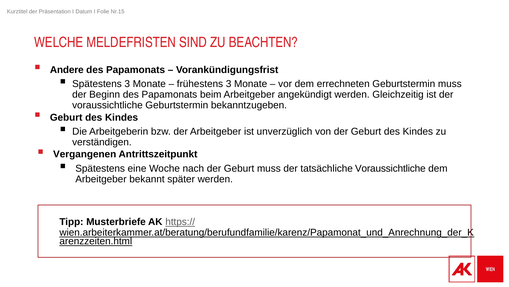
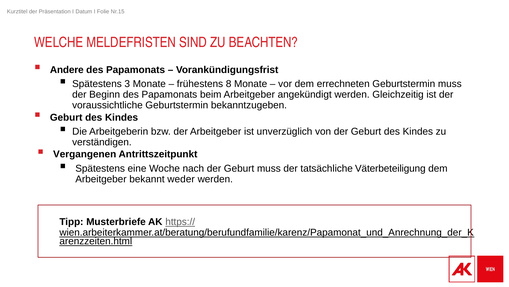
frühestens 3: 3 -> 8
tatsächliche Voraussichtliche: Voraussichtliche -> Väterbeteiligung
später: später -> weder
